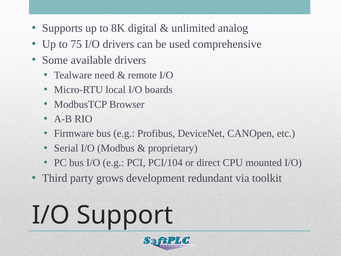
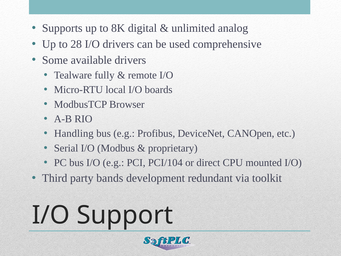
75: 75 -> 28
need: need -> fully
Firmware: Firmware -> Handling
grows: grows -> bands
